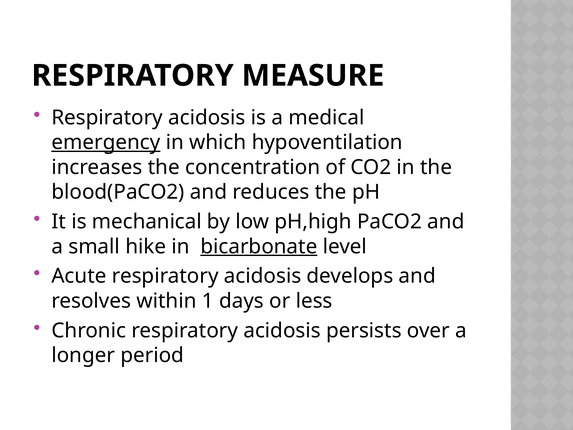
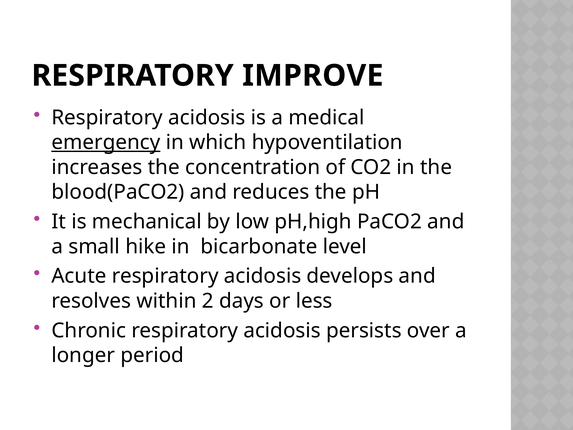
MEASURE: MEASURE -> IMPROVE
bicarbonate underline: present -> none
1: 1 -> 2
